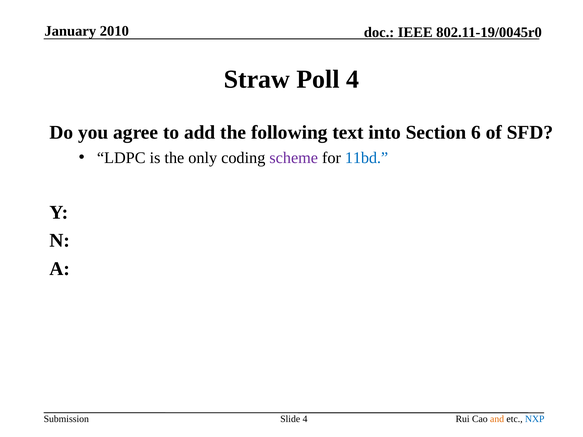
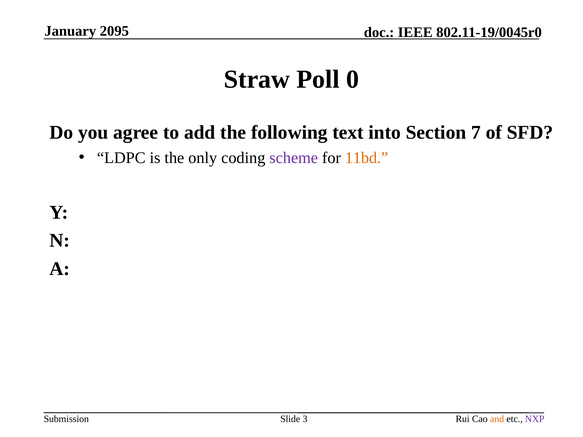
2010: 2010 -> 2095
Poll 4: 4 -> 0
6: 6 -> 7
11bd colour: blue -> orange
Slide 4: 4 -> 3
NXP colour: blue -> purple
